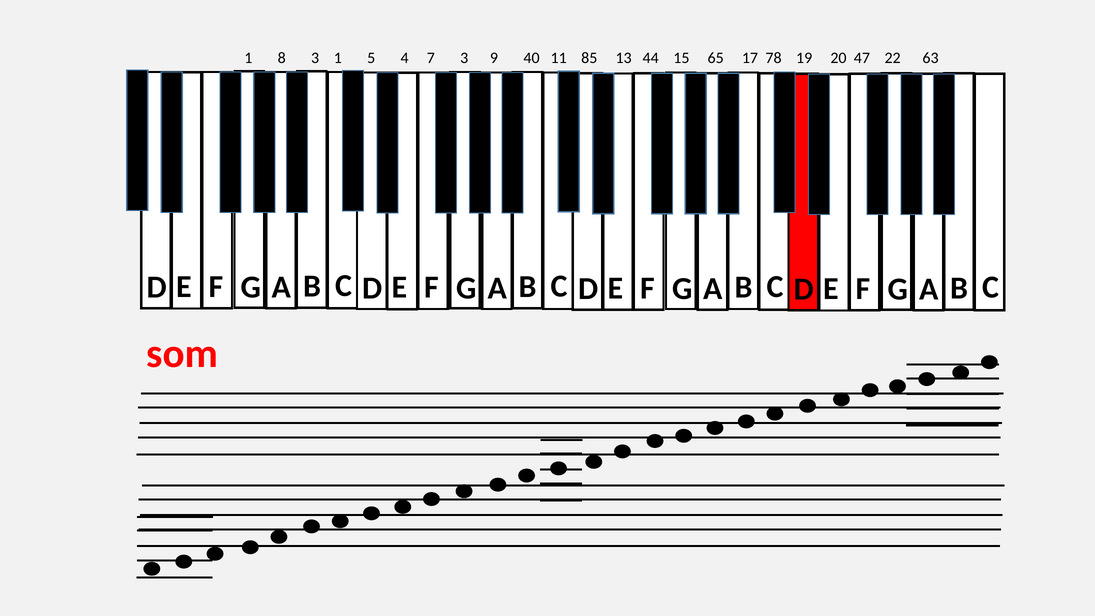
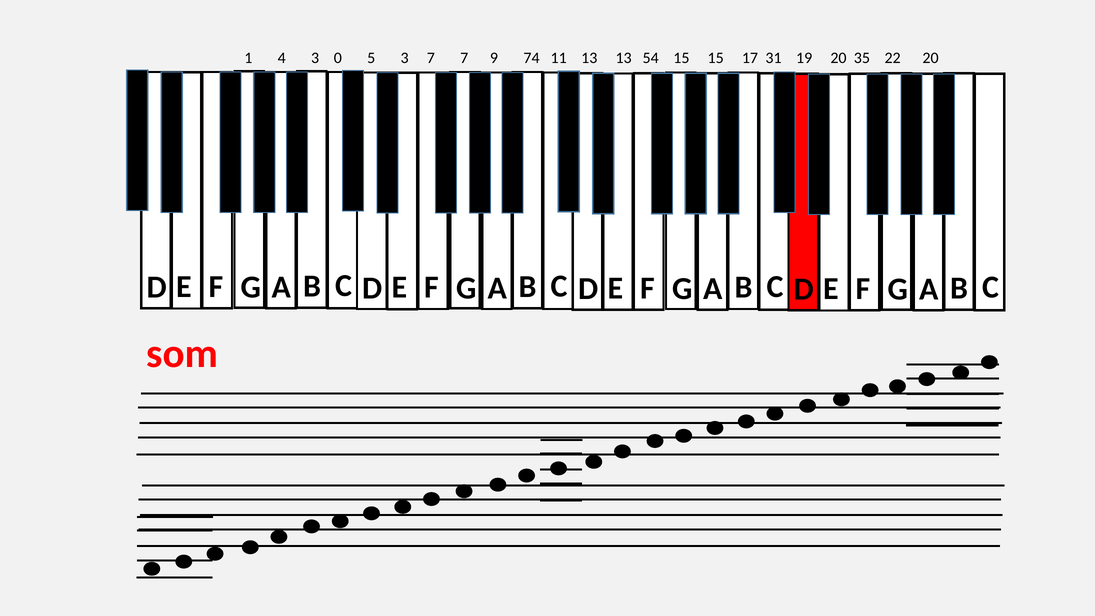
8: 8 -> 4
3 1: 1 -> 0
5 4: 4 -> 3
7 3: 3 -> 7
40: 40 -> 74
11 85: 85 -> 13
44: 44 -> 54
15 65: 65 -> 15
78: 78 -> 31
47: 47 -> 35
22 63: 63 -> 20
